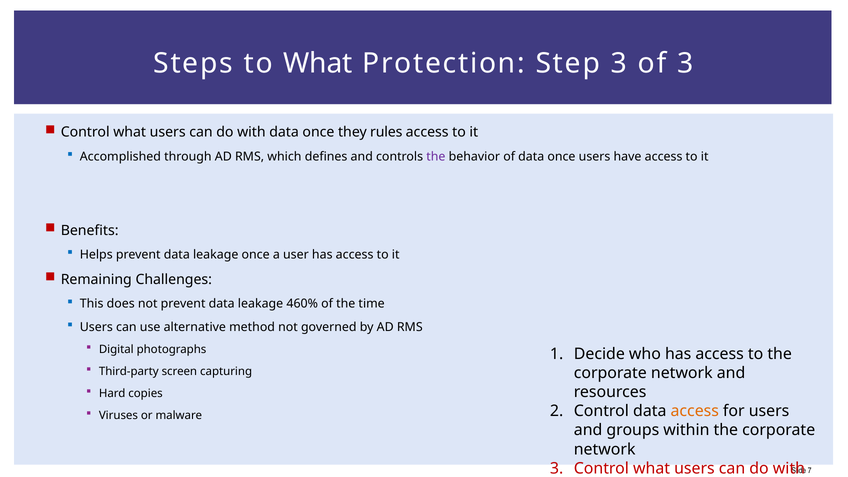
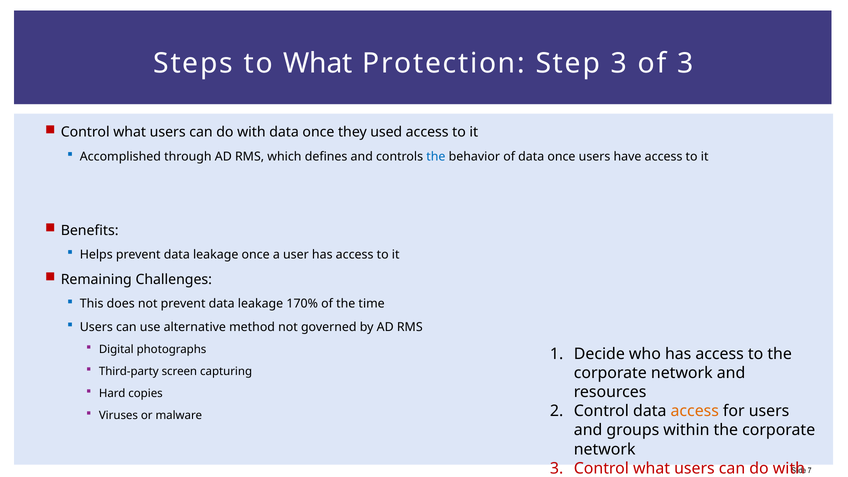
rules: rules -> used
the at (436, 156) colour: purple -> blue
460%: 460% -> 170%
